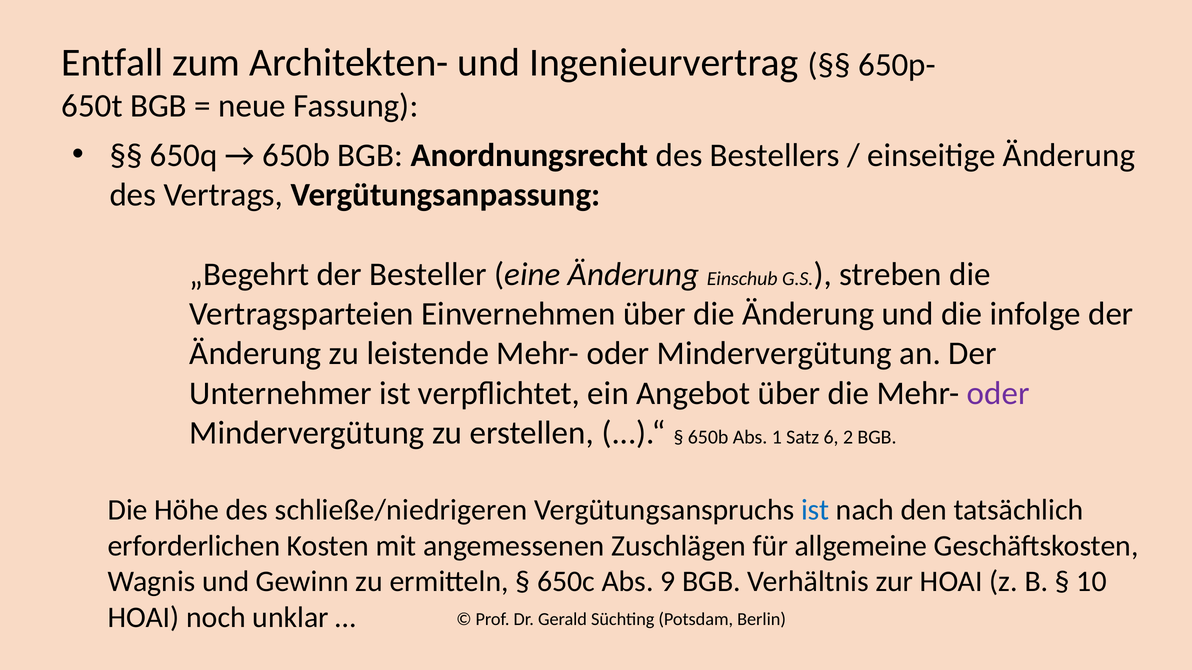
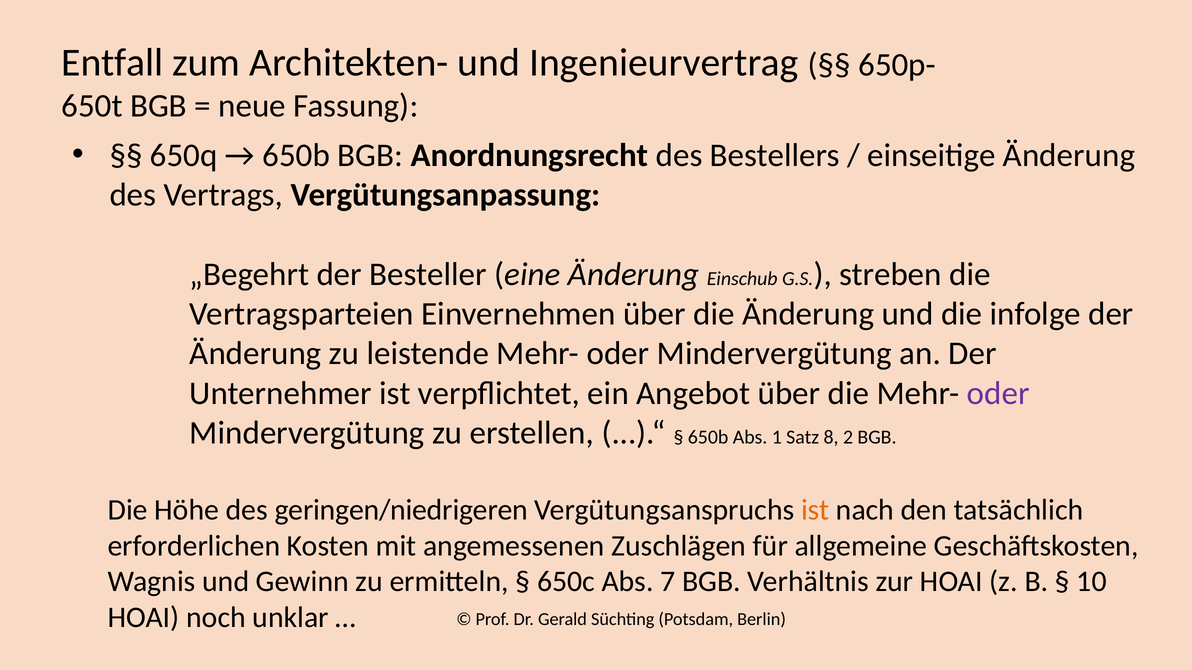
6: 6 -> 8
schließe/niedrigeren: schließe/niedrigeren -> geringen/niedrigeren
ist at (815, 510) colour: blue -> orange
9: 9 -> 7
